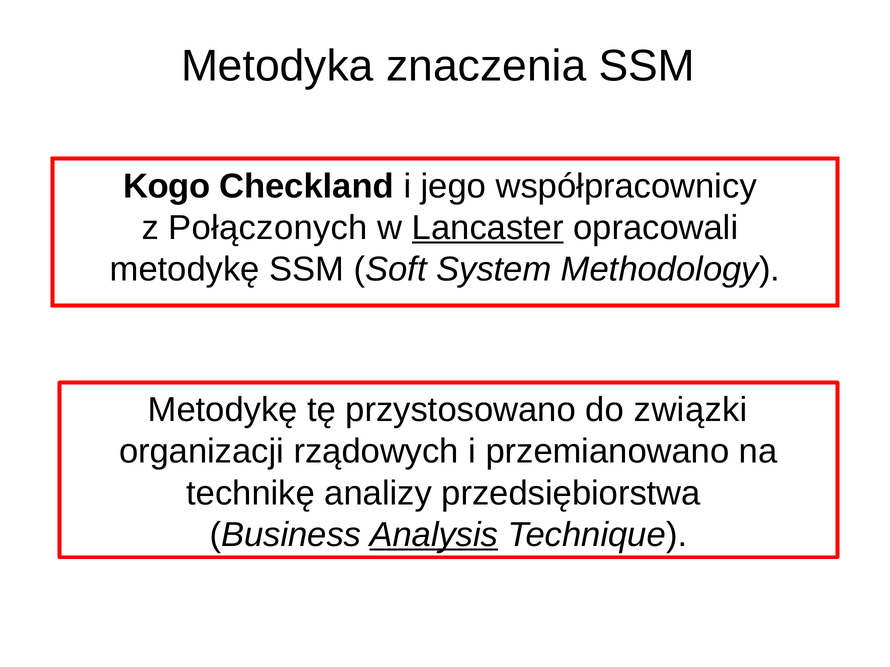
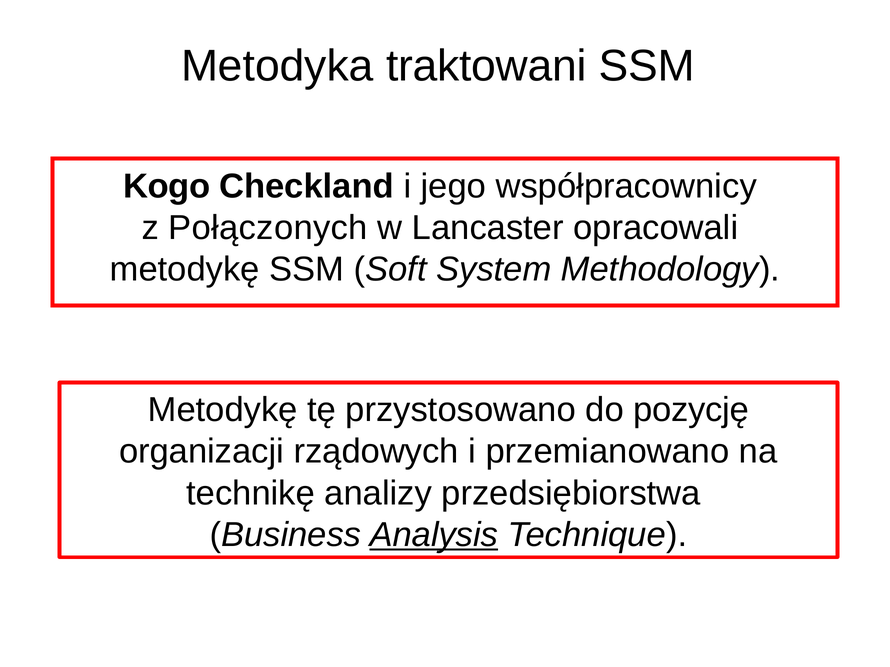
znaczenia: znaczenia -> traktowani
Lancaster underline: present -> none
związki: związki -> pozycję
